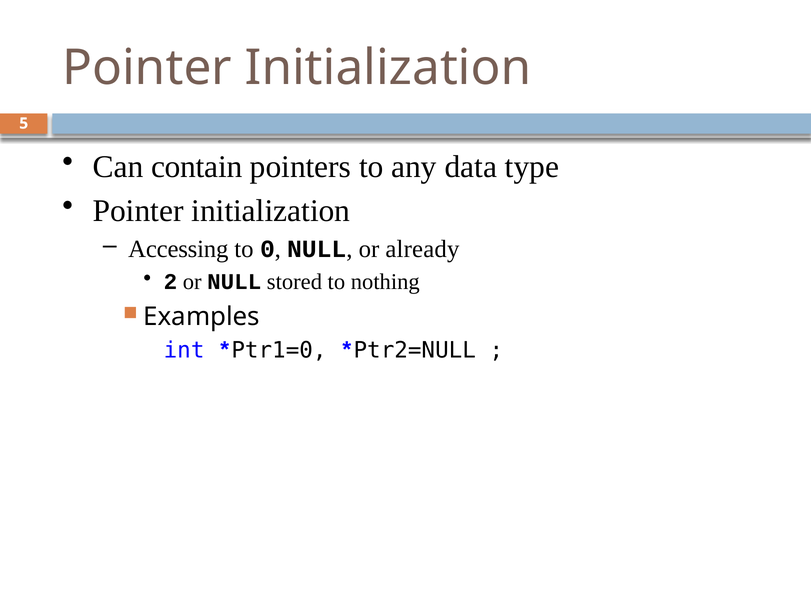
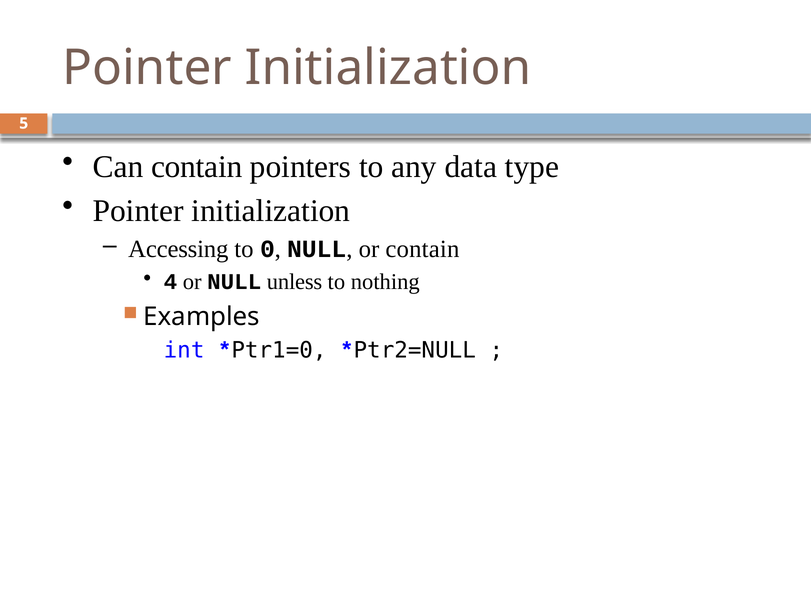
or already: already -> contain
2: 2 -> 4
stored: stored -> unless
